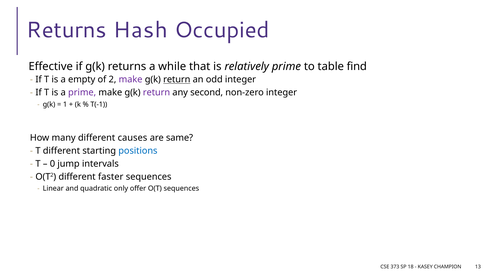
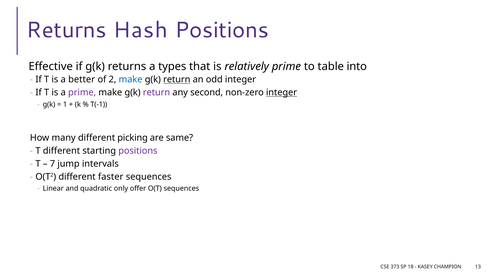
Hash Occupied: Occupied -> Positions
while: while -> types
find: find -> into
empty: empty -> better
make at (131, 79) colour: purple -> blue
integer at (282, 92) underline: none -> present
causes: causes -> picking
positions at (138, 150) colour: blue -> purple
0: 0 -> 7
